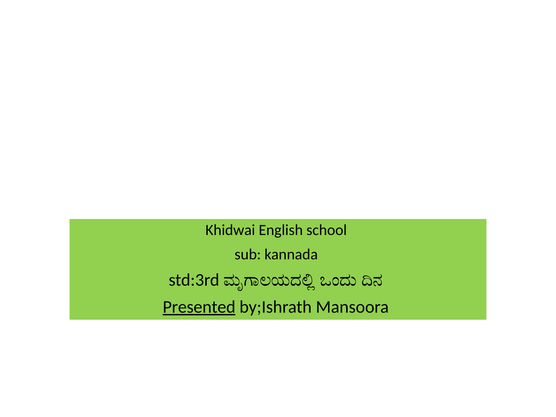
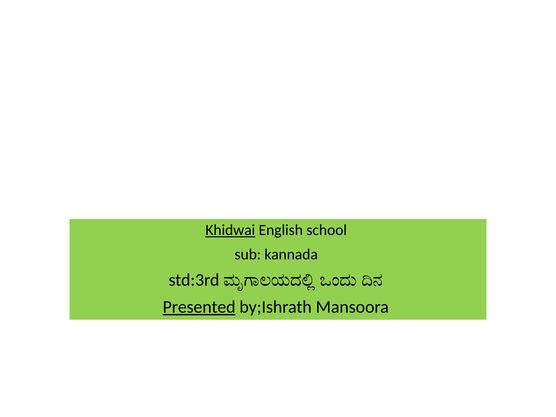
Khidwai underline: none -> present
